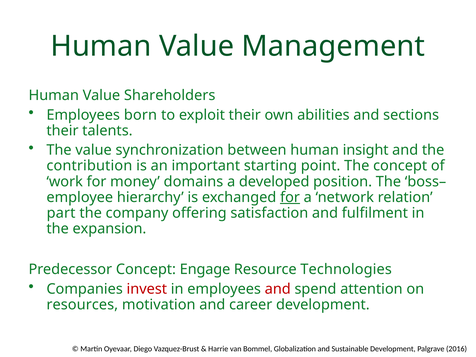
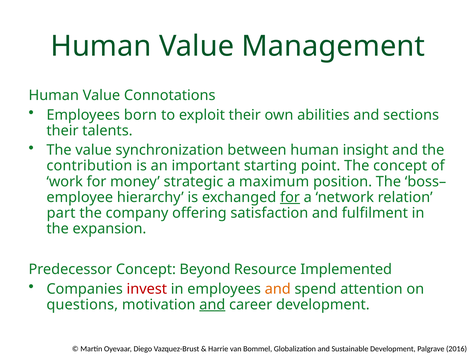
Shareholders: Shareholders -> Connotations
domains: domains -> strategic
developed: developed -> maximum
Engage: Engage -> Beyond
Technologies: Technologies -> Implemented
and at (278, 289) colour: red -> orange
resources: resources -> questions
and at (212, 305) underline: none -> present
